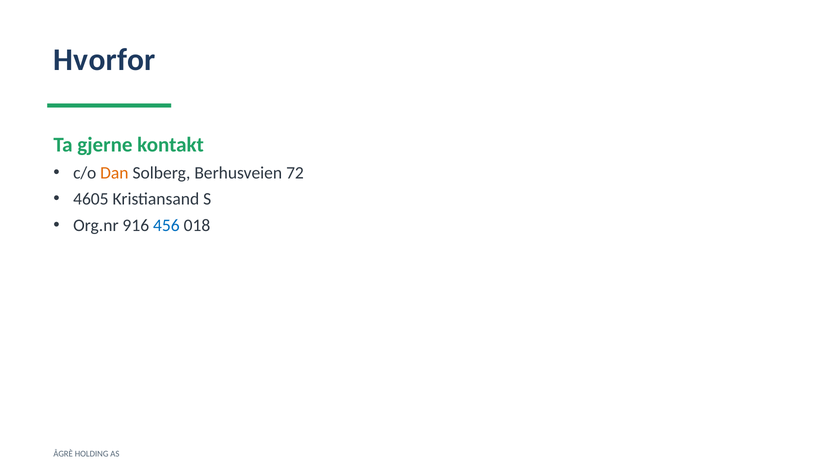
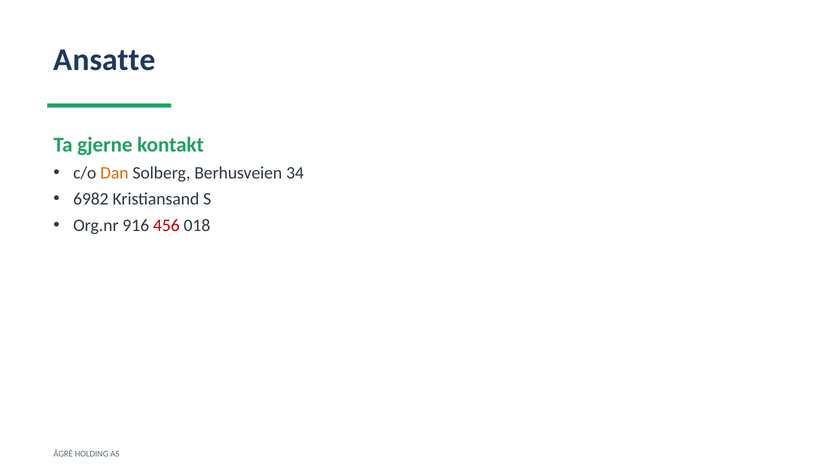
Hvorfor: Hvorfor -> Ansatte
72: 72 -> 34
4605: 4605 -> 6982
456 colour: blue -> red
